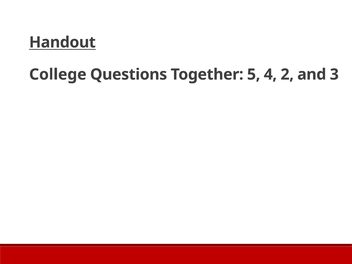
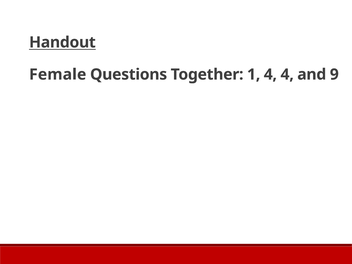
College: College -> Female
5: 5 -> 1
4 2: 2 -> 4
3: 3 -> 9
